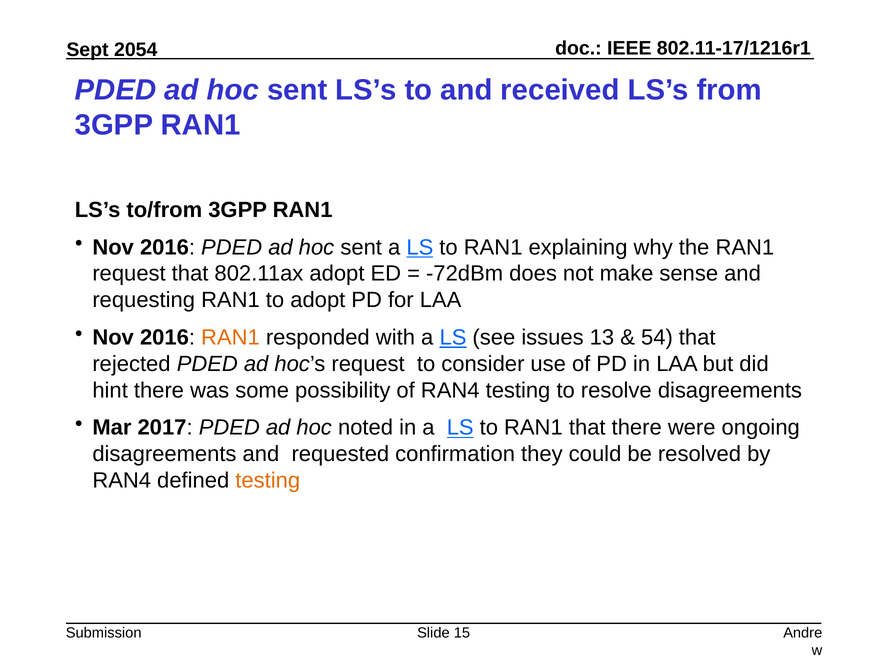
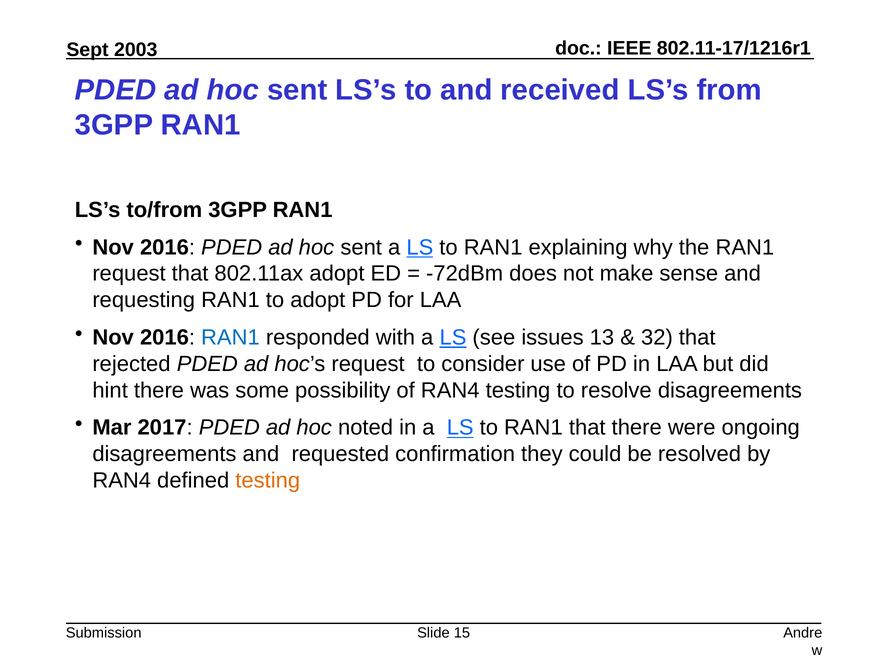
2054: 2054 -> 2003
RAN1 at (230, 337) colour: orange -> blue
54: 54 -> 32
